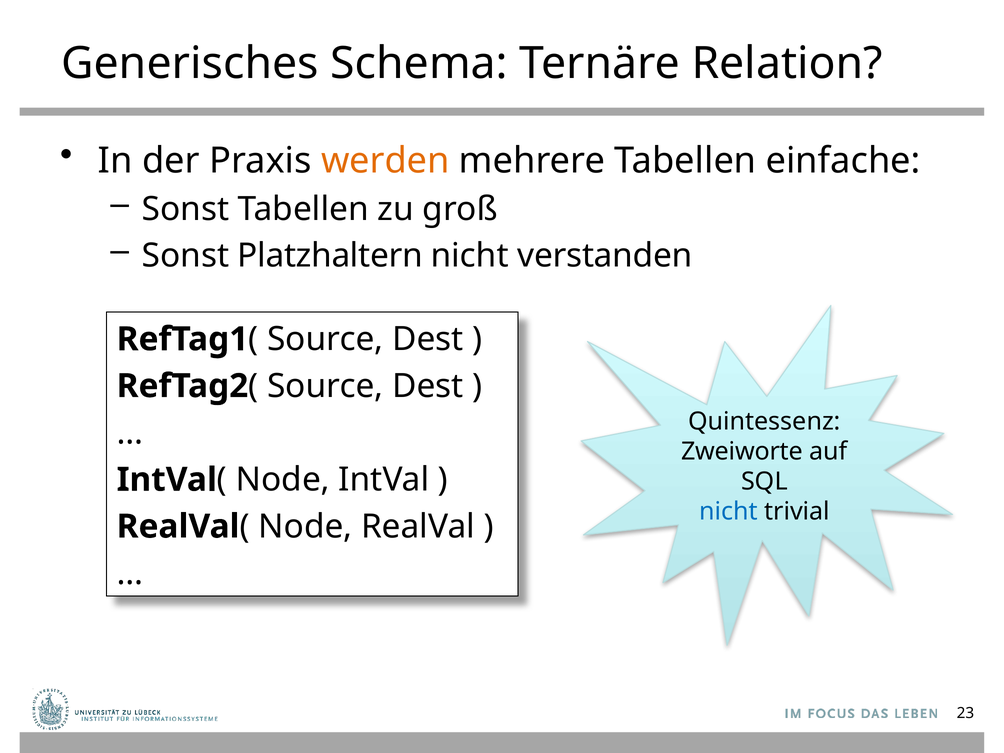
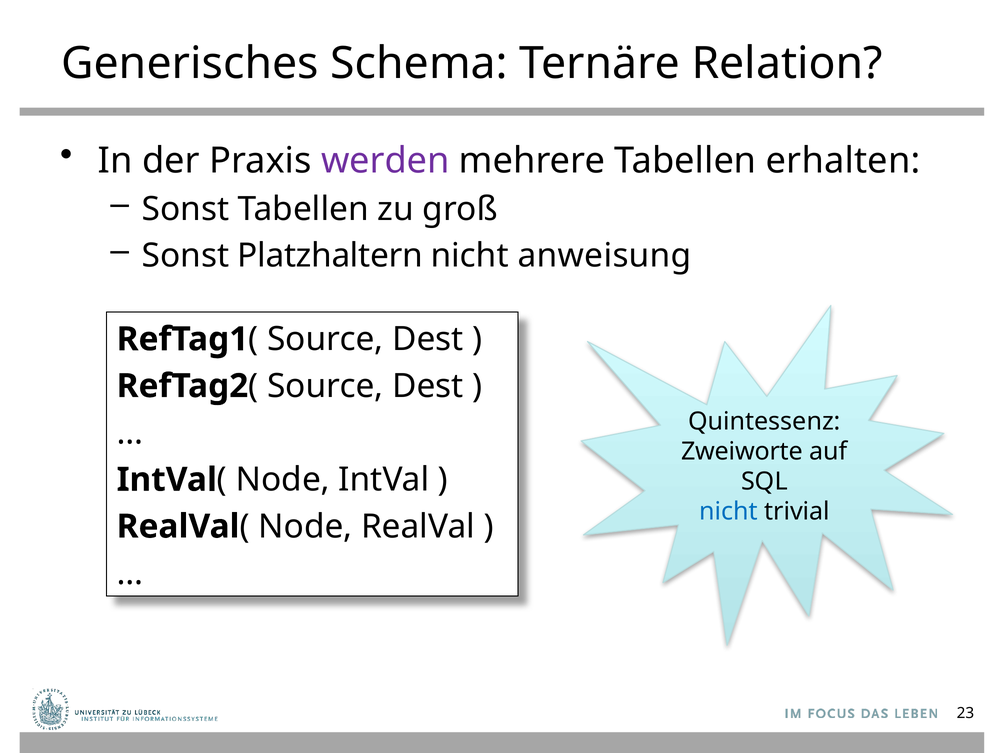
werden colour: orange -> purple
einfache: einfache -> erhalten
verstanden: verstanden -> anweisung
